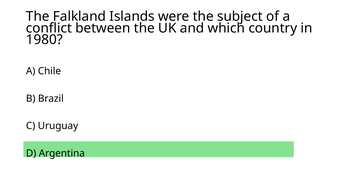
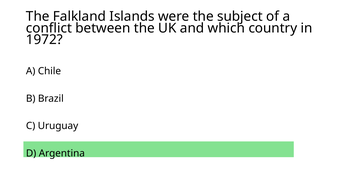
1980: 1980 -> 1972
